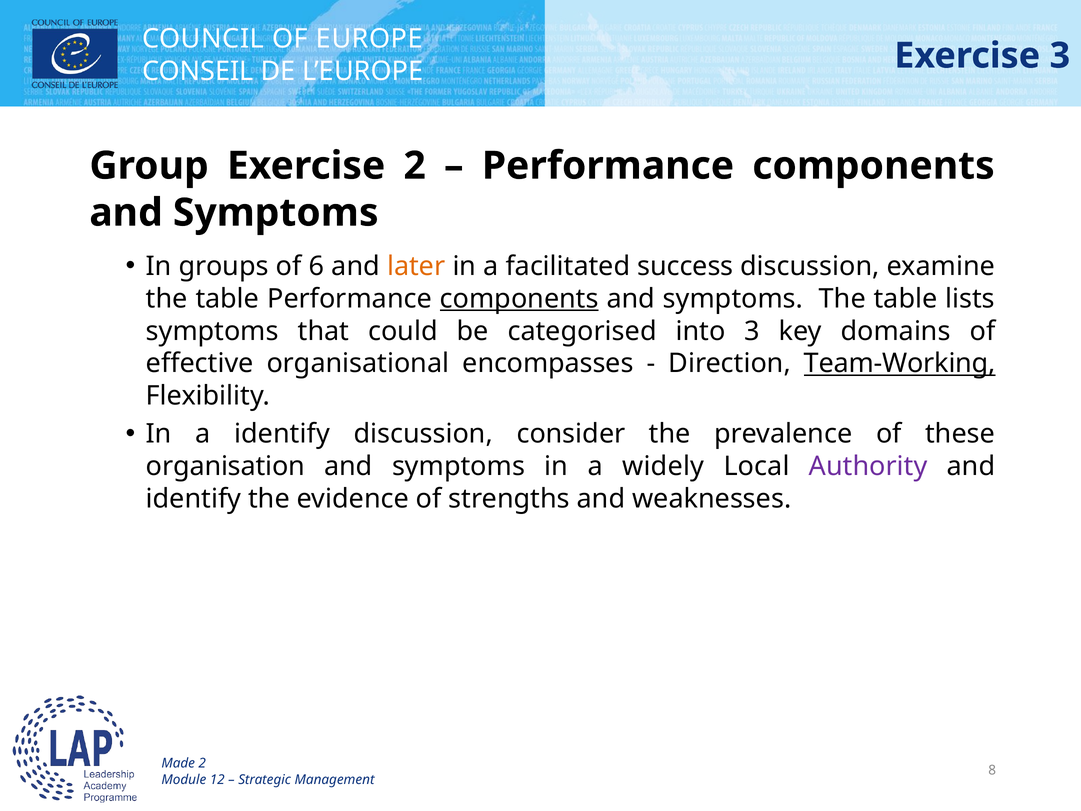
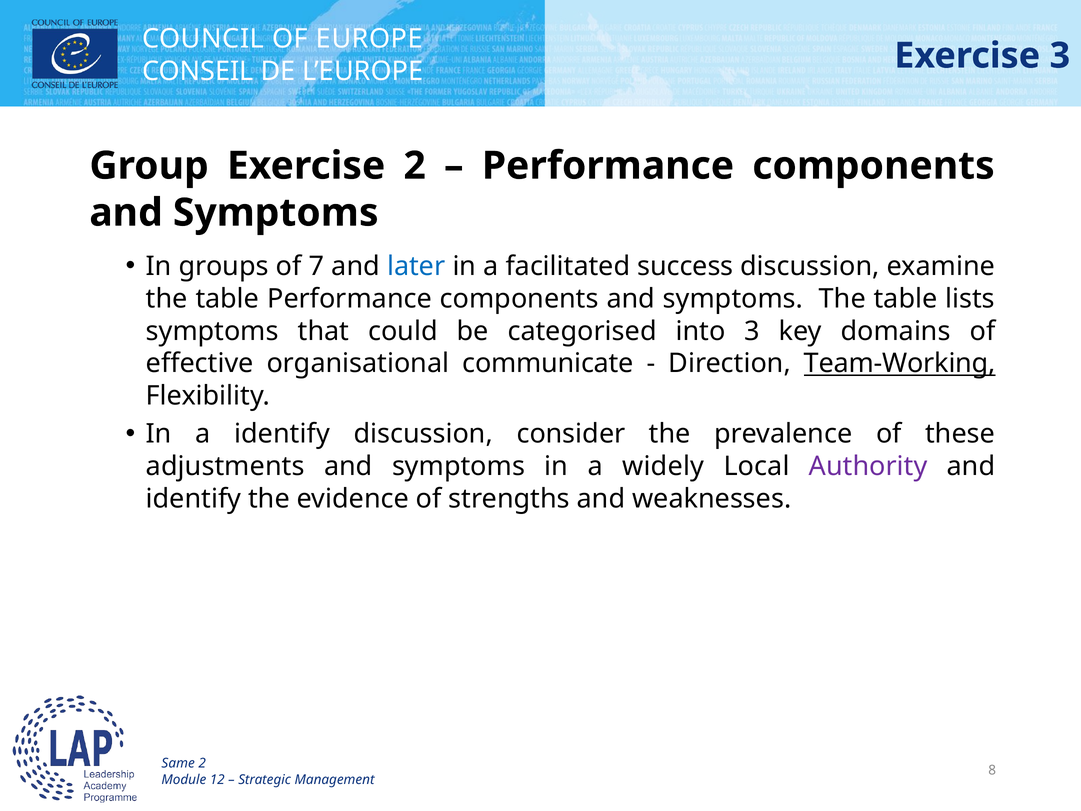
6: 6 -> 7
later colour: orange -> blue
components at (519, 299) underline: present -> none
encompasses: encompasses -> communicate
organisation: organisation -> adjustments
Made: Made -> Same
